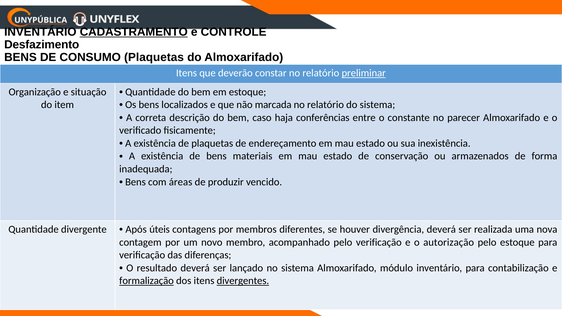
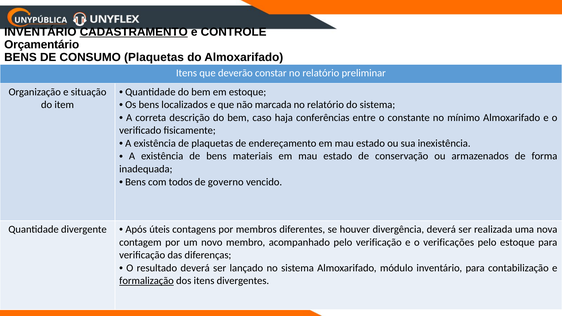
Desfazimento: Desfazimento -> Orçamentário
preliminar underline: present -> none
parecer: parecer -> mínimo
áreas: áreas -> todos
produzir: produzir -> governo
autorização: autorização -> verificações
divergentes underline: present -> none
